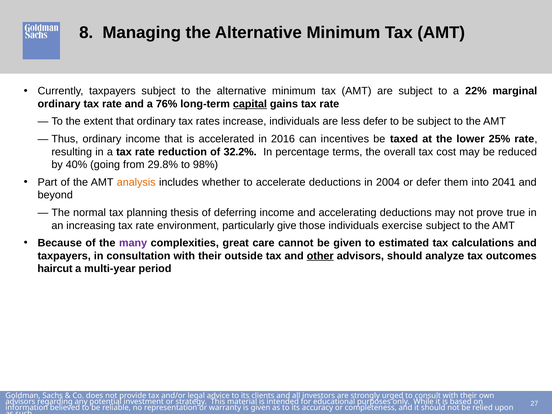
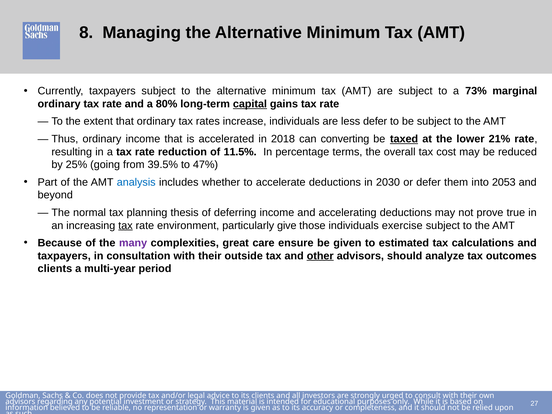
22%: 22% -> 73%
76%: 76% -> 80%
2016: 2016 -> 2018
incentives: incentives -> converting
taxed underline: none -> present
25%: 25% -> 21%
32.2%: 32.2% -> 11.5%
40%: 40% -> 25%
29.8%: 29.8% -> 39.5%
98%: 98% -> 47%
analysis colour: orange -> blue
2004: 2004 -> 2030
2041: 2041 -> 2053
tax at (125, 225) underline: none -> present
cannot: cannot -> ensure
haircut at (55, 269): haircut -> clients
